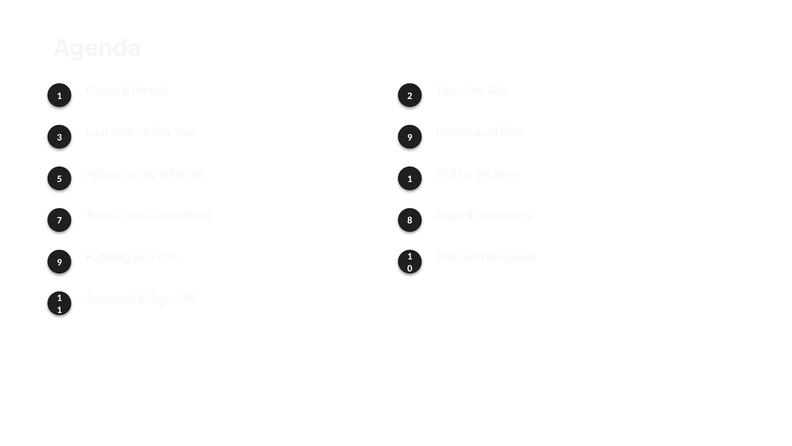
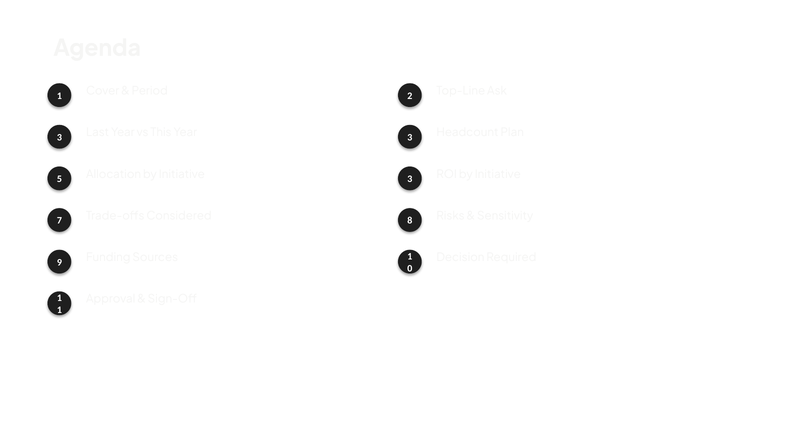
Year 9: 9 -> 3
Initiative 1: 1 -> 3
